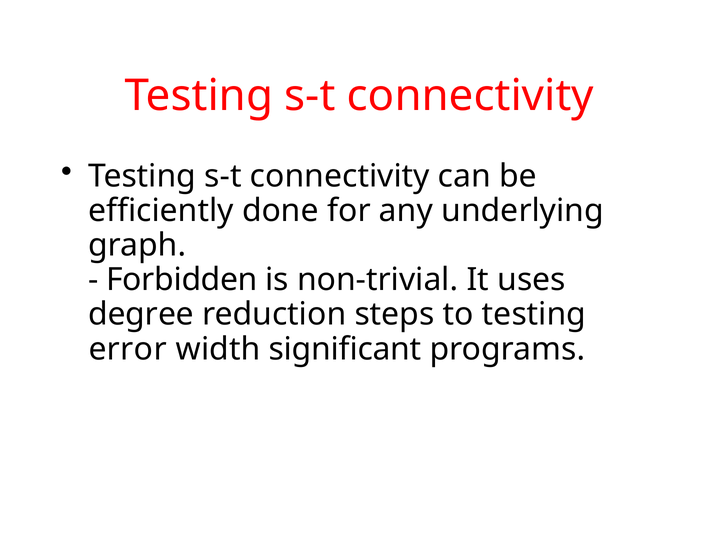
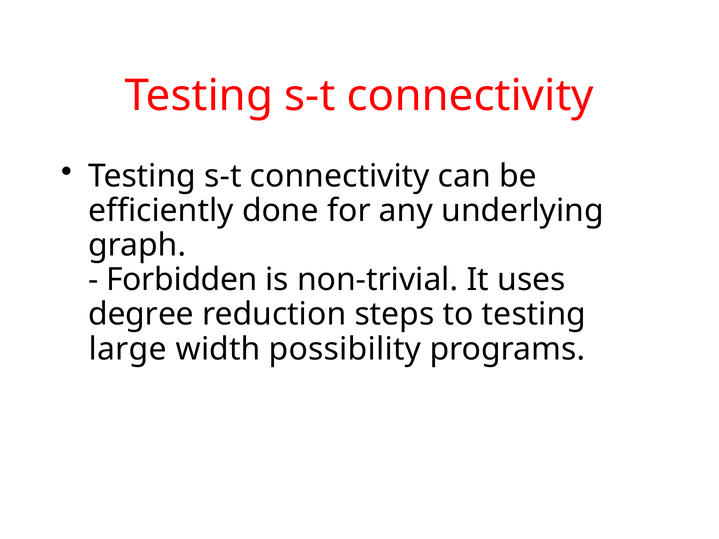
error: error -> large
significant: significant -> possibility
